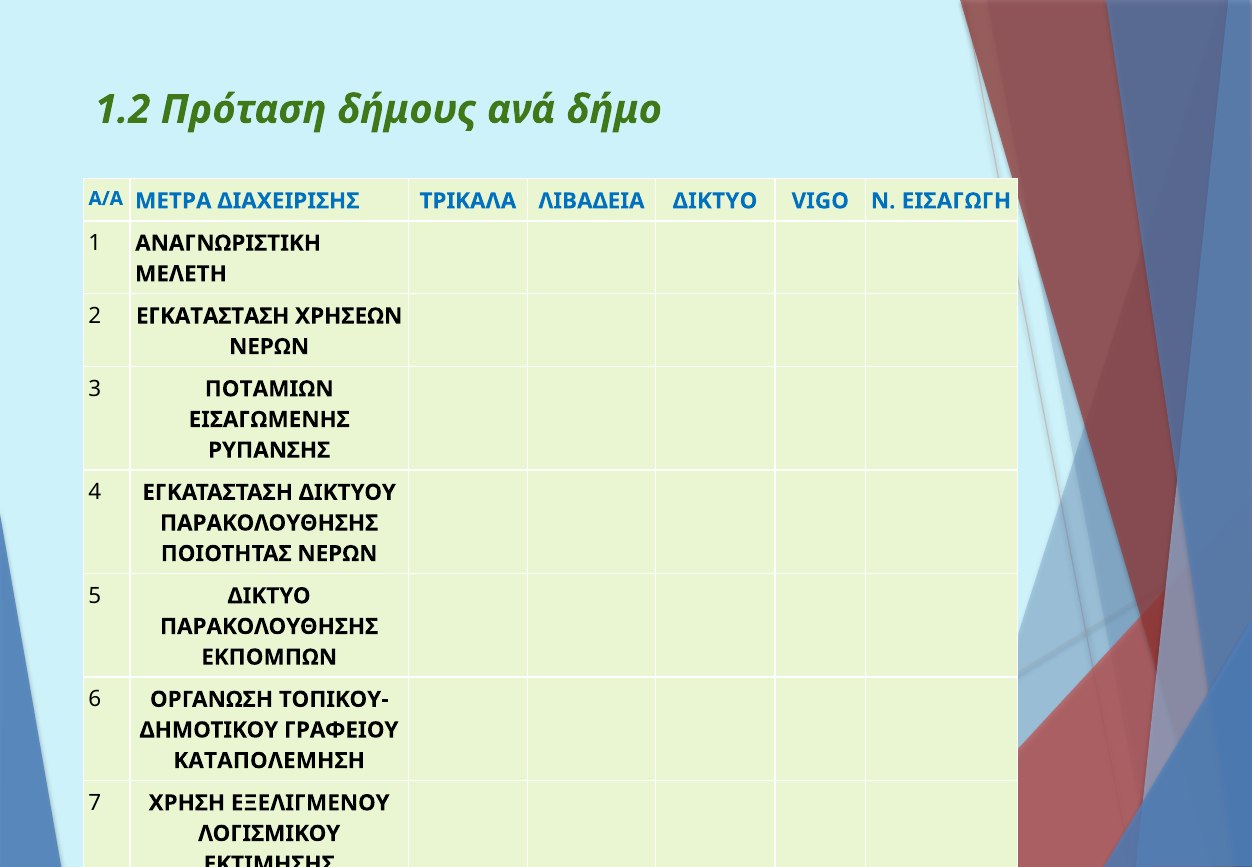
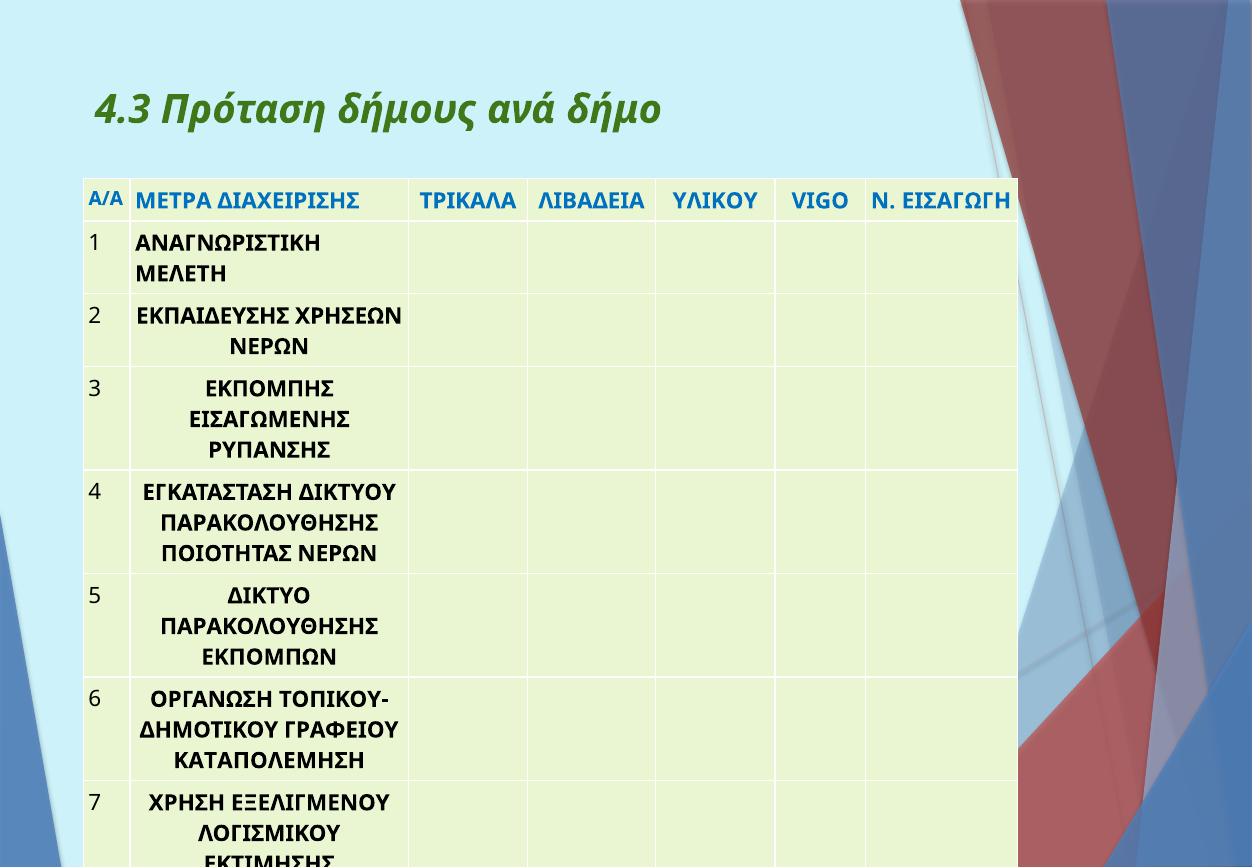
1.2: 1.2 -> 4.3
ΛΙΒΑΔΕΙΑ ΔΙΚΤΥΟ: ΔΙΚΤΥΟ -> ΥΛΙΚΟΥ
2 ΕΓΚΑΤΑΣΤΑΣΗ: ΕΓΚΑΤΑΣΤΑΣΗ -> ΕΚΠΑΙΔΕΥΣΗΣ
ΠΟΤΑΜΙΩΝ: ΠΟΤΑΜΙΩΝ -> ΕΚΠΟΜΠΗΣ
